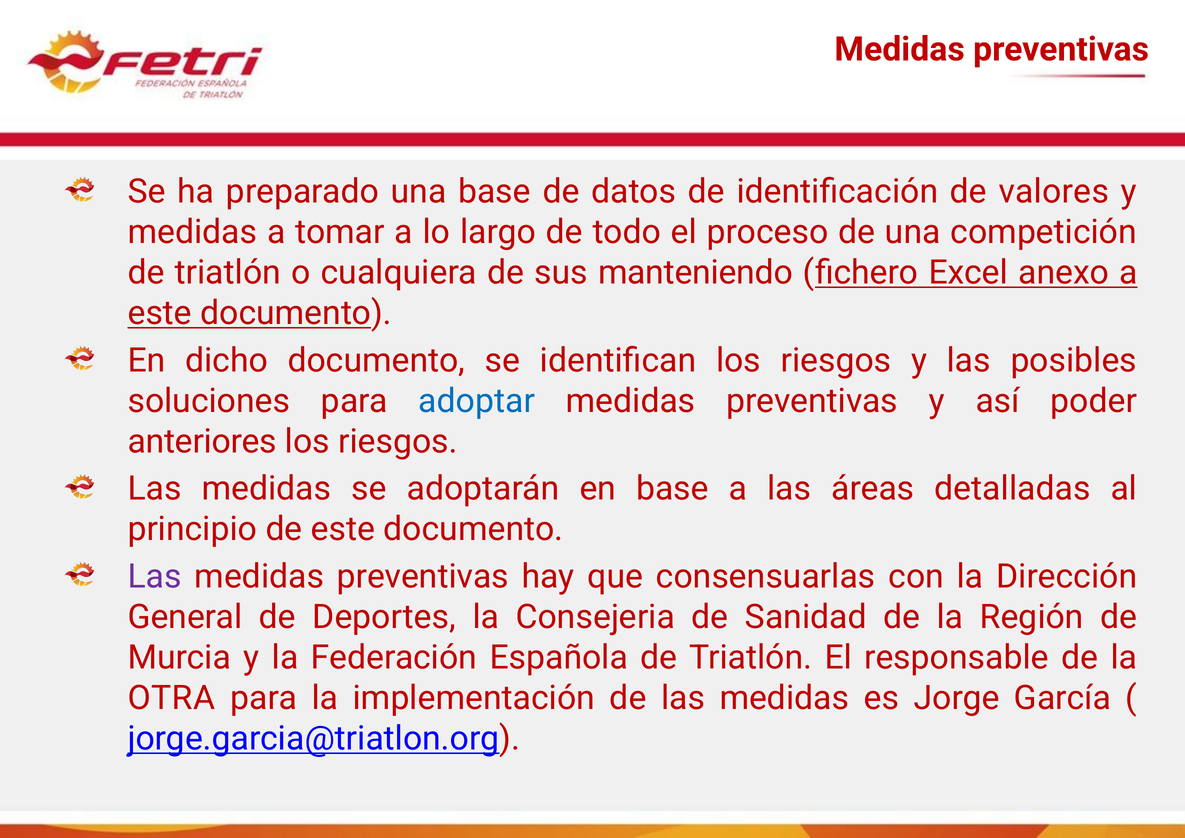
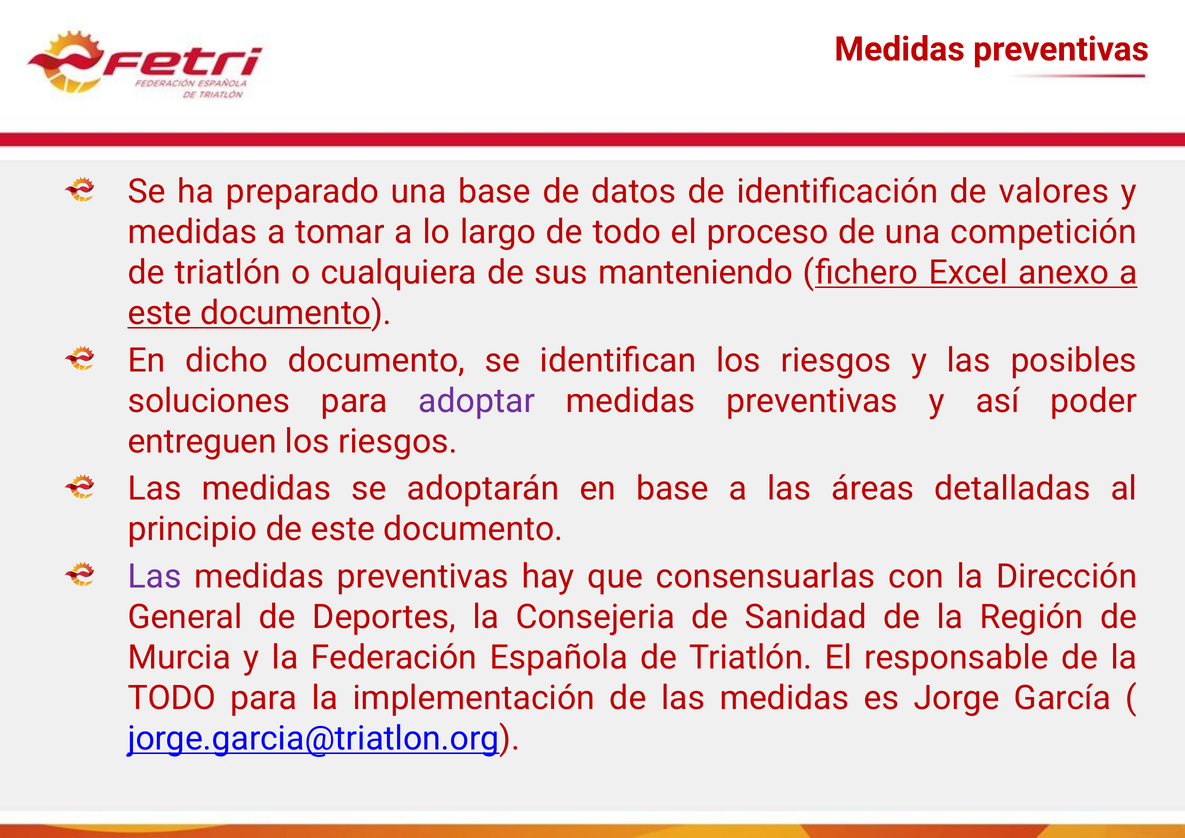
adoptar colour: blue -> purple
anteriores: anteriores -> entreguen
OTRA at (172, 699): OTRA -> TODO
